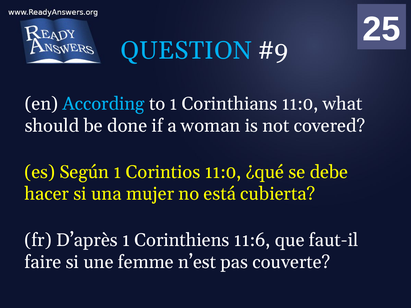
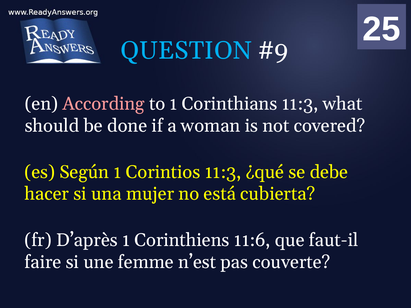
According colour: light blue -> pink
Corinthians 11:0: 11:0 -> 11:3
Corintios 11:0: 11:0 -> 11:3
